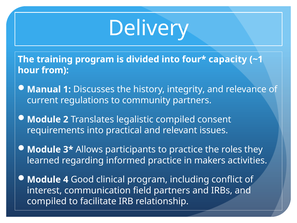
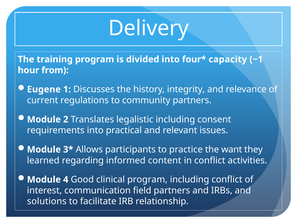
Manual: Manual -> Eugene
legalistic compiled: compiled -> including
roles: roles -> want
informed practice: practice -> content
in makers: makers -> conflict
compiled at (47, 201): compiled -> solutions
